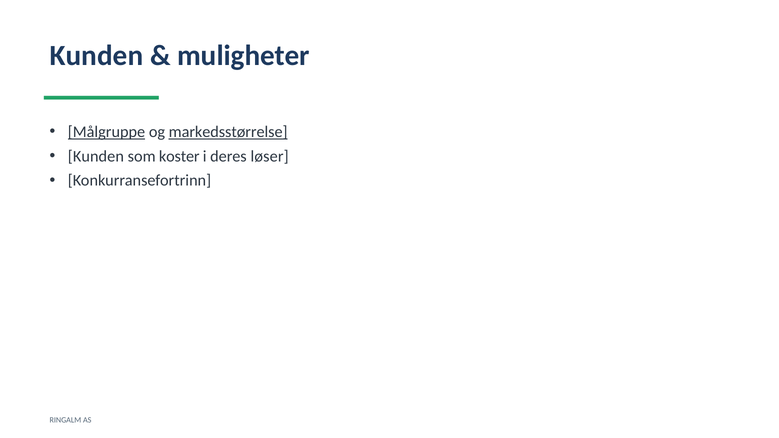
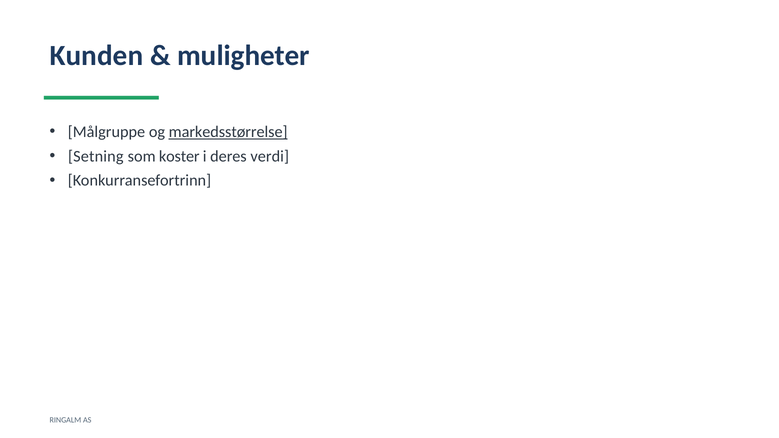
Målgruppe underline: present -> none
Kunden at (96, 156): Kunden -> Setning
løser: løser -> verdi
